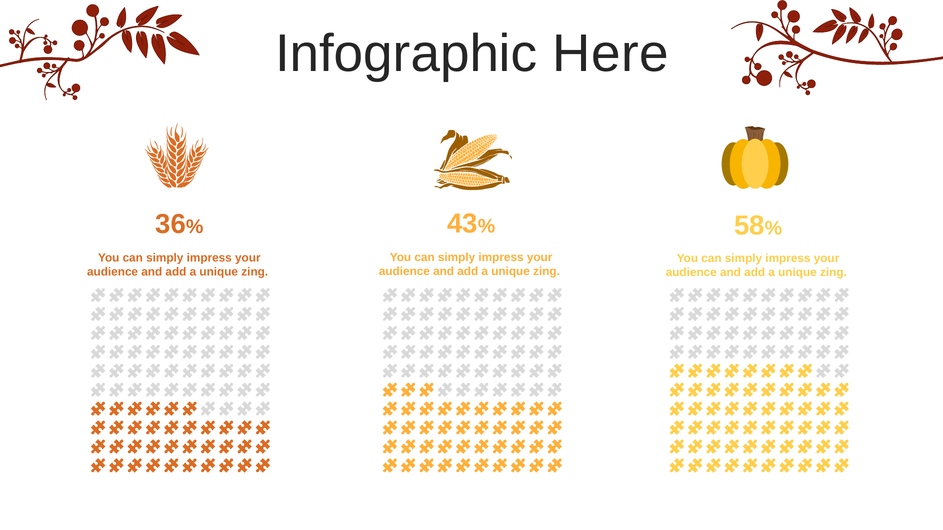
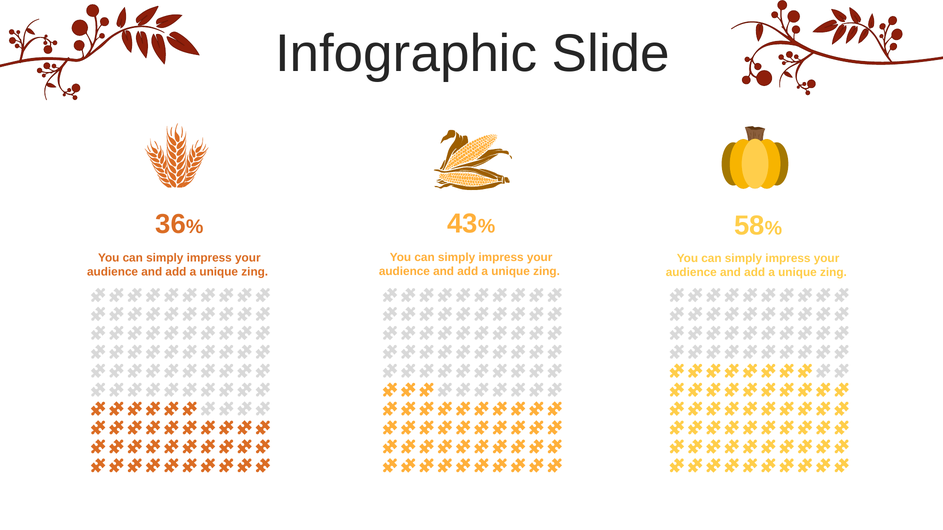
Here: Here -> Slide
